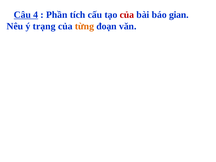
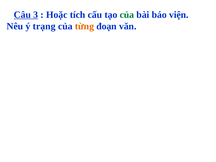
4: 4 -> 3
Phần: Phần -> Hoặc
của at (127, 15) colour: red -> green
gian: gian -> viện
